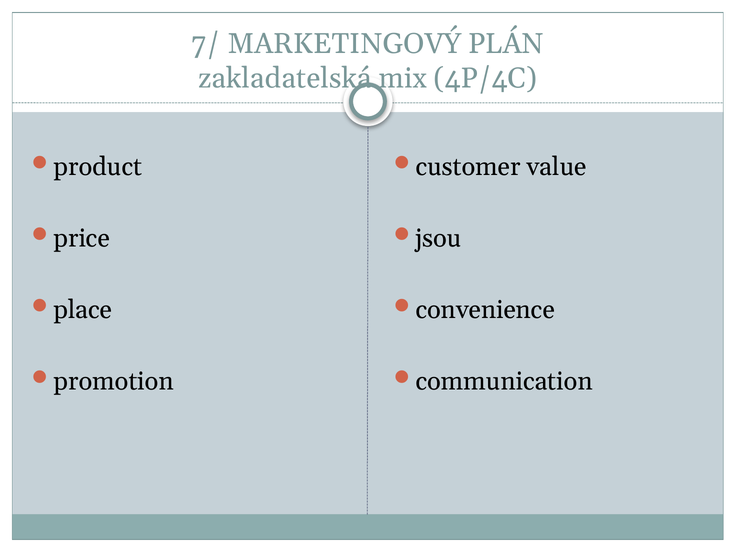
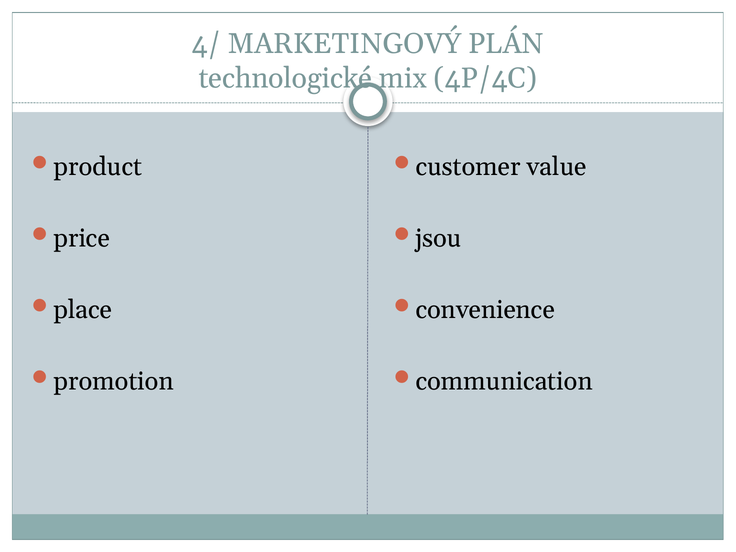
7/: 7/ -> 4/
zakladatelská: zakladatelská -> technologické
